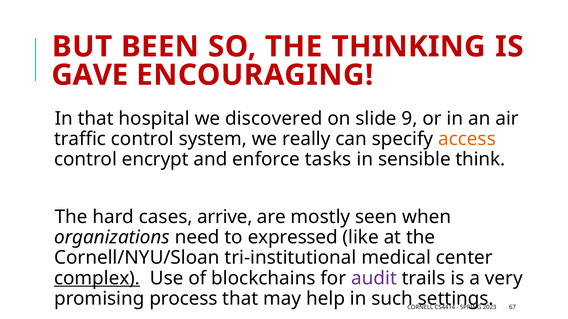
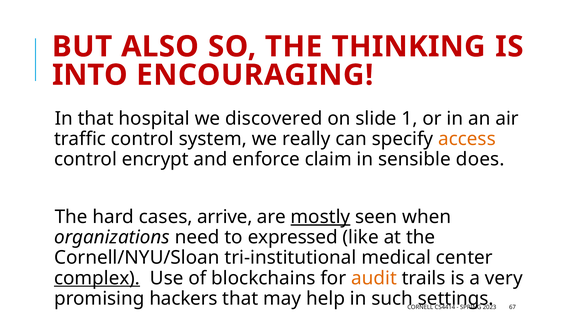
BEEN: BEEN -> ALSO
GAVE: GAVE -> INTO
9: 9 -> 1
tasks: tasks -> claim
think: think -> does
mostly underline: none -> present
audit colour: purple -> orange
process: process -> hackers
